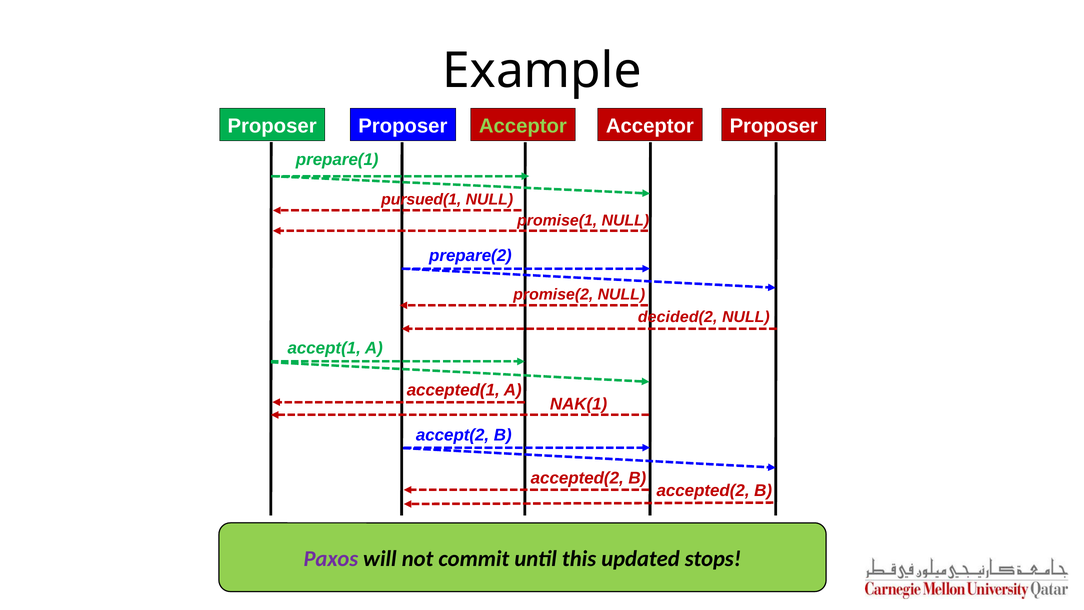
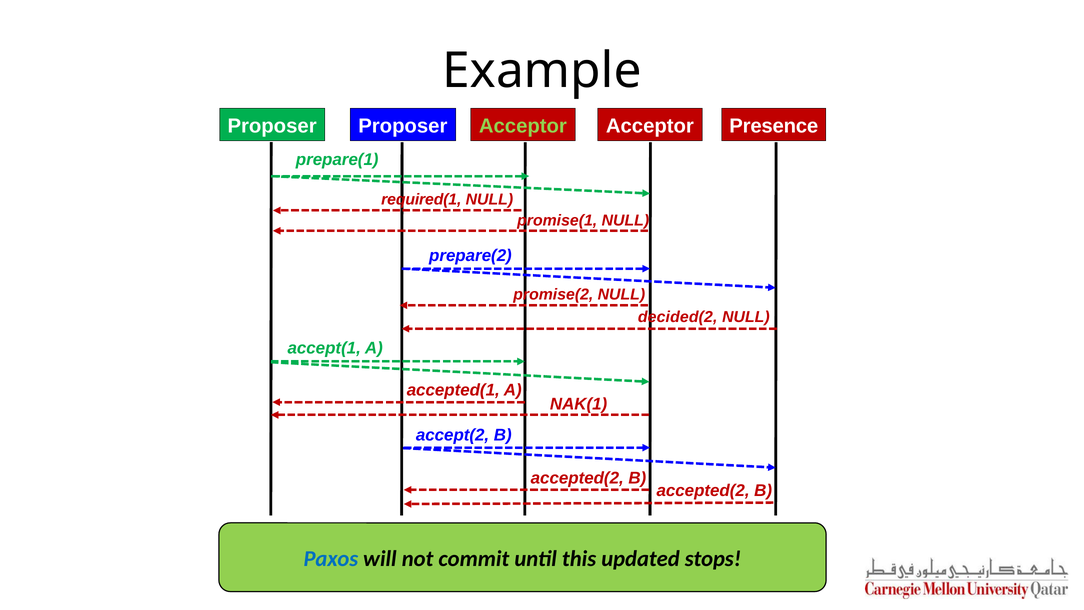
Acceptor Proposer: Proposer -> Presence
pursued(1: pursued(1 -> required(1
Paxos colour: purple -> blue
